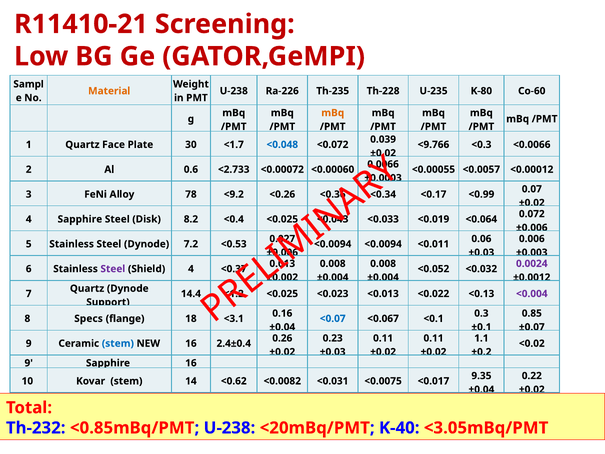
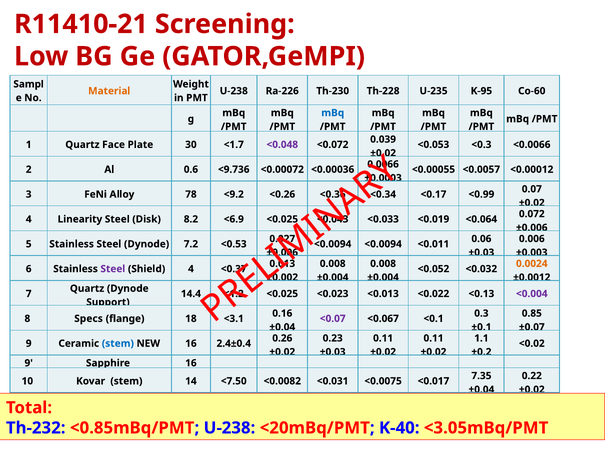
Th-235: Th-235 -> Th-230
K-80: K-80 -> K-95
mBq at (333, 113) colour: orange -> blue
<0.048 colour: blue -> purple
<9.766: <9.766 -> <0.053
<2.733: <2.733 -> <9.736
<0.00060: <0.00060 -> <0.00036
4 Sapphire: Sapphire -> Linearity
<0.4: <0.4 -> <6.9
0.0024 colour: purple -> orange
<0.07 colour: blue -> purple
9.35: 9.35 -> 7.35
<0.62: <0.62 -> <7.50
